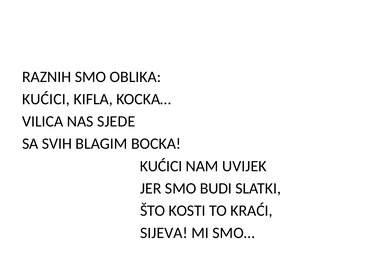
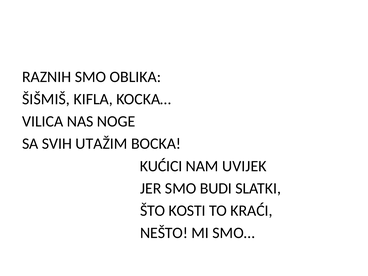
KUĆICI at (46, 99): KUĆICI -> ŠIŠMIŠ
SJEDE: SJEDE -> NOGE
BLAGIM: BLAGIM -> UTAŽIM
SIJEVA: SIJEVA -> NEŠTO
